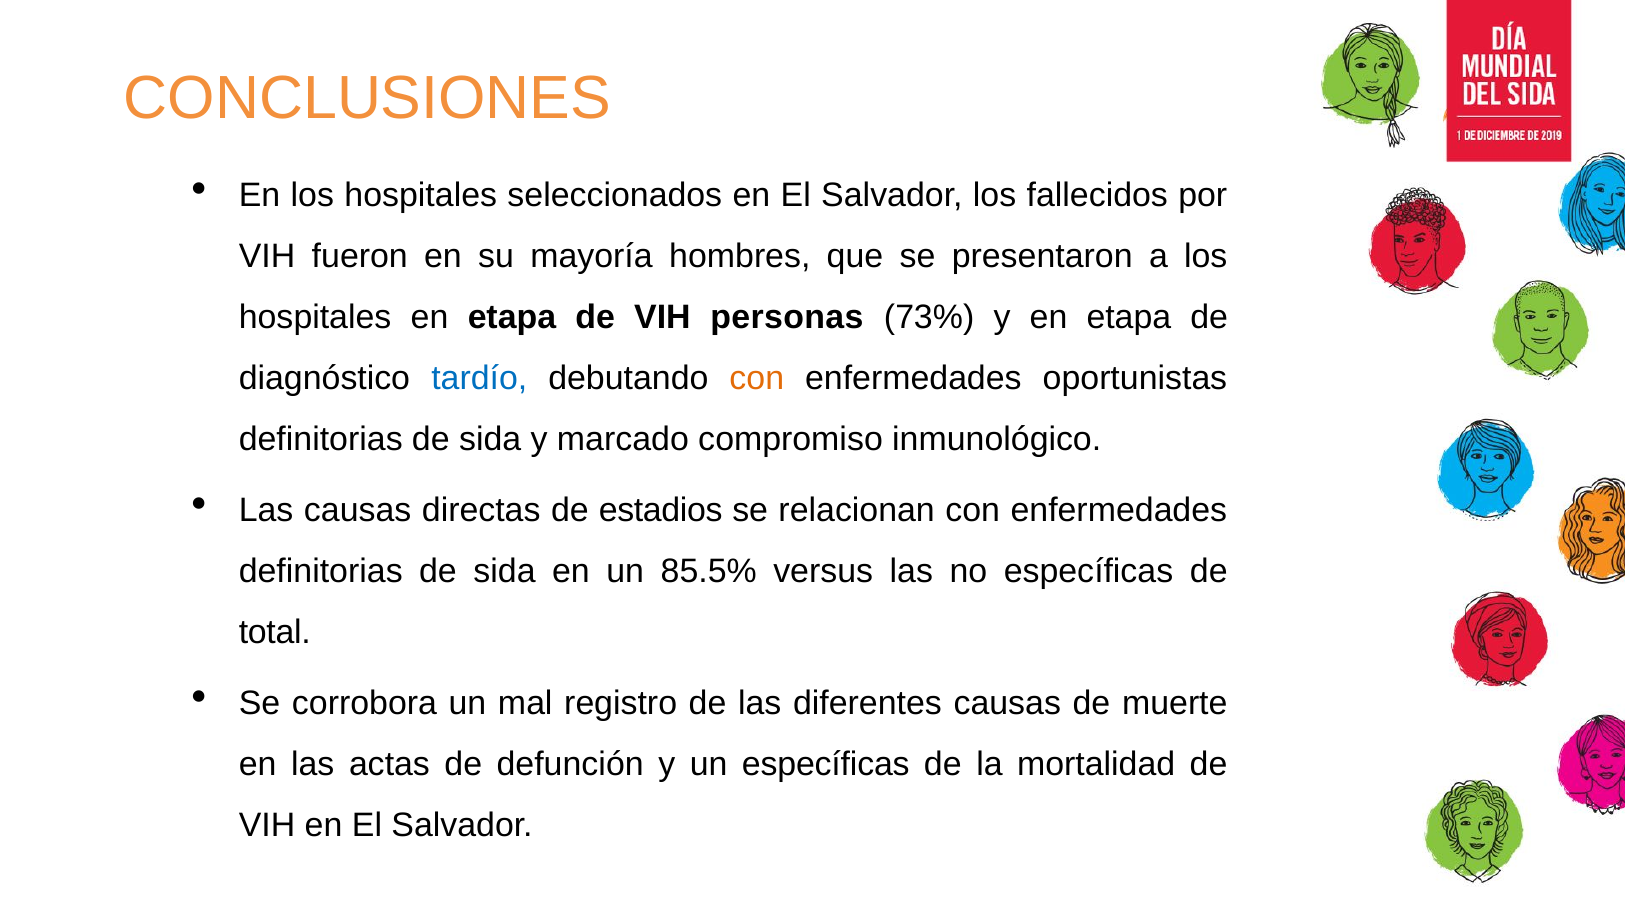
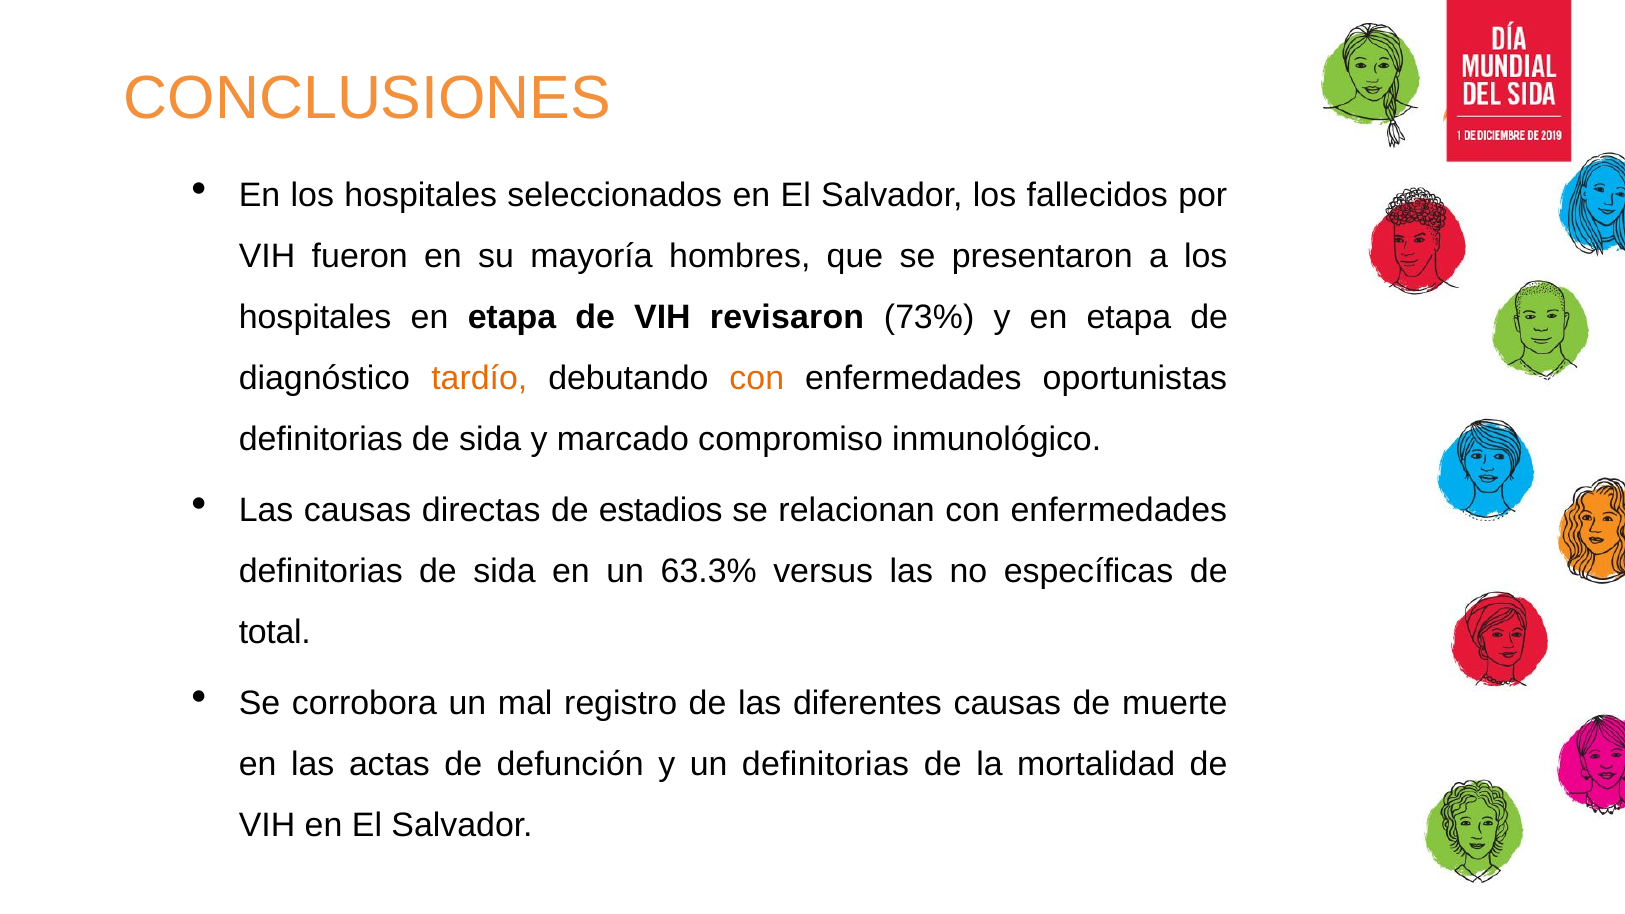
personas: personas -> revisaron
tardío colour: blue -> orange
85.5%: 85.5% -> 63.3%
un específicas: específicas -> definitorias
